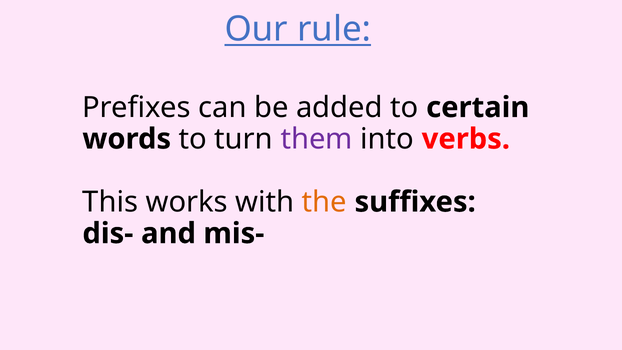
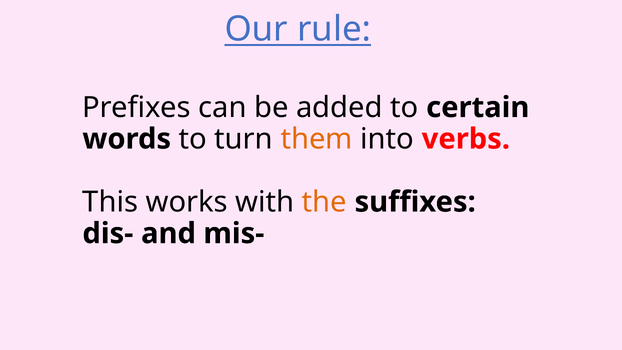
them colour: purple -> orange
